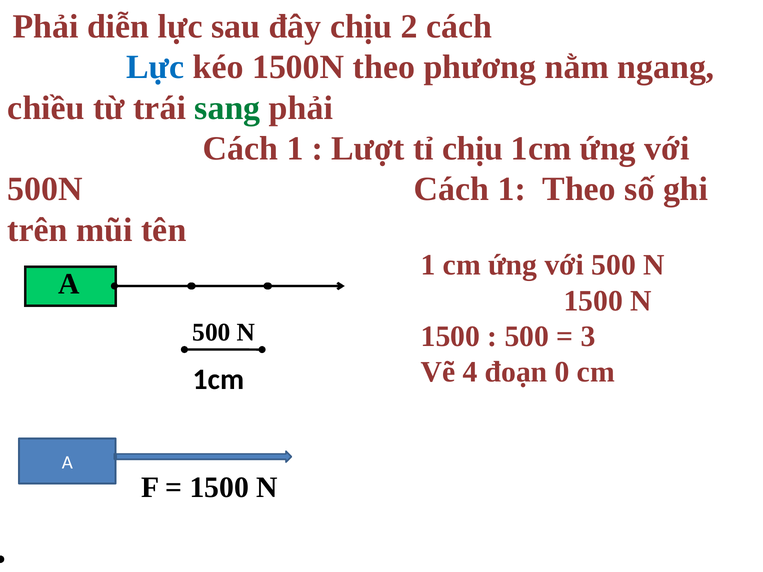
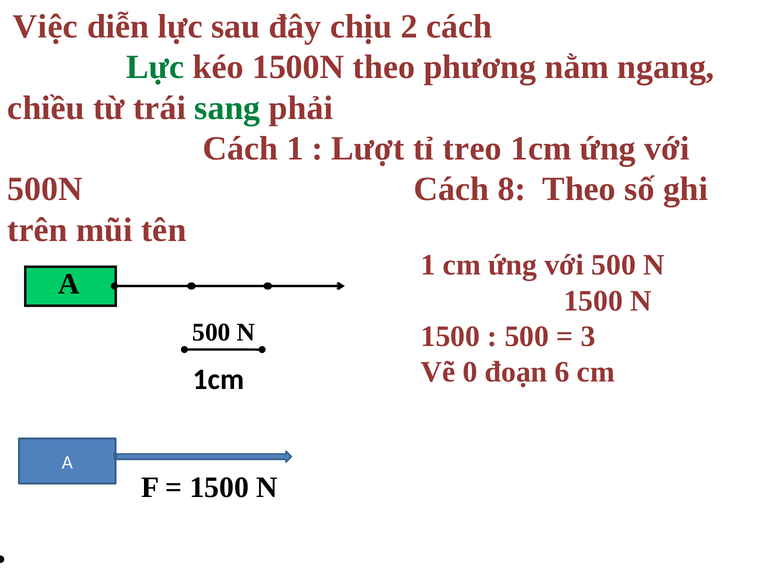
Phải at (46, 26): Phải -> Việc
Lực at (155, 67) colour: blue -> green
tỉ chịu: chịu -> treo
500N Cách 1: 1 -> 8
4: 4 -> 0
0: 0 -> 6
